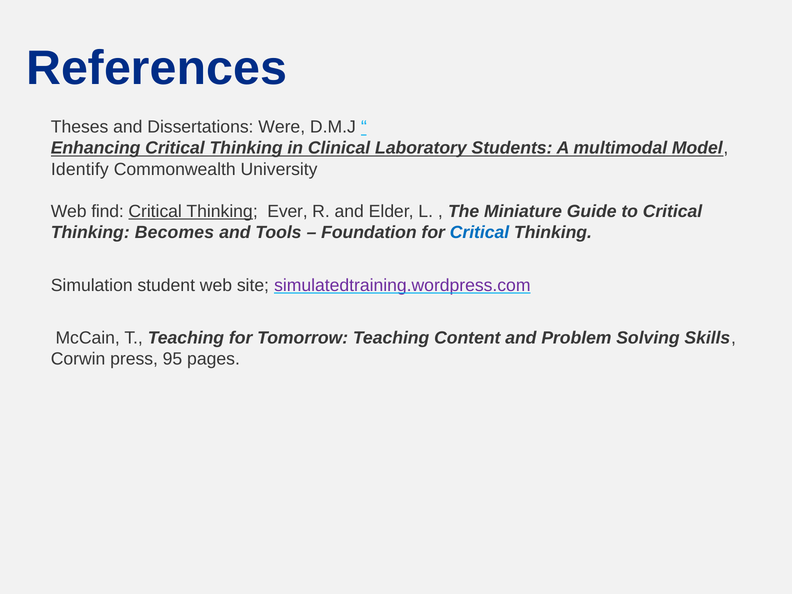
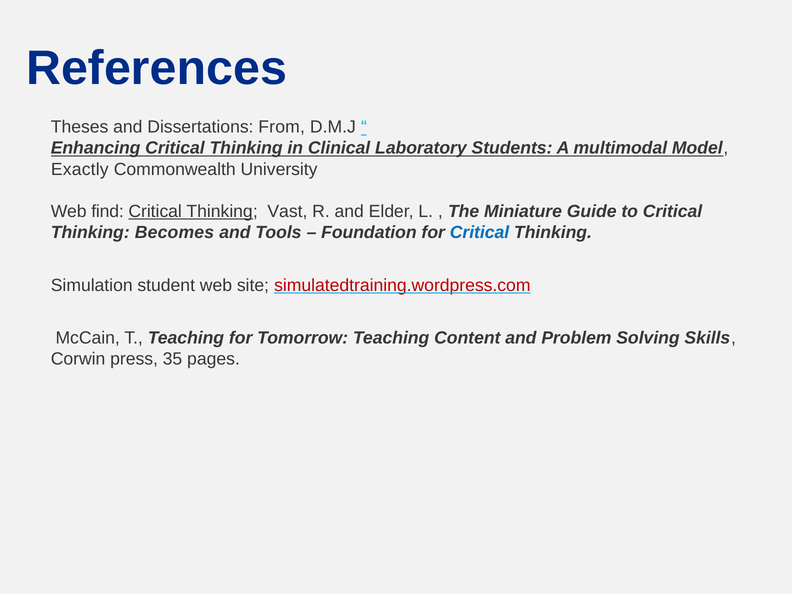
Were: Were -> From
Identify: Identify -> Exactly
Ever: Ever -> Vast
simulatedtraining.wordpress.com colour: purple -> red
95: 95 -> 35
